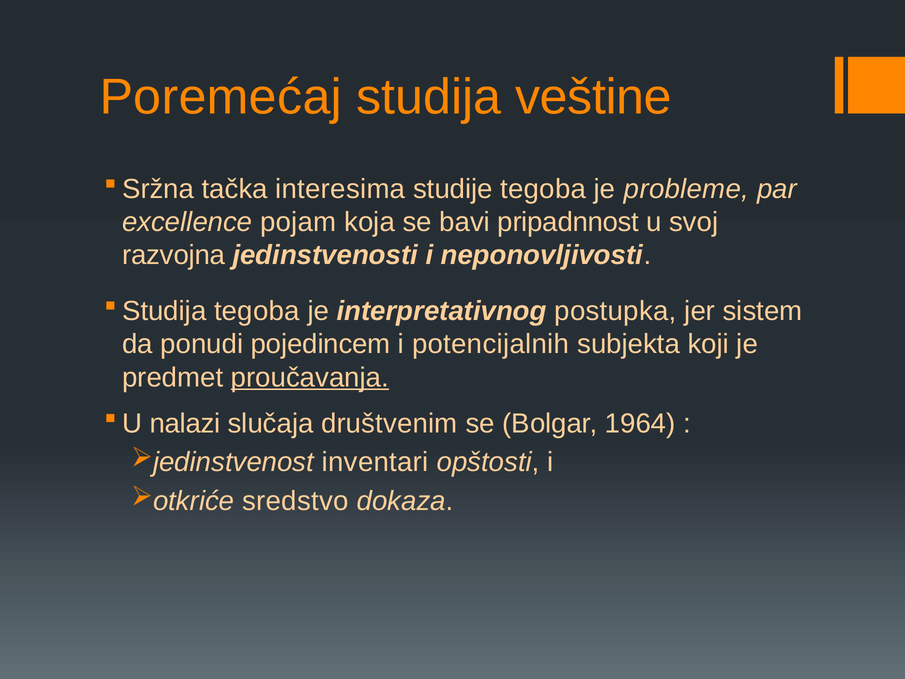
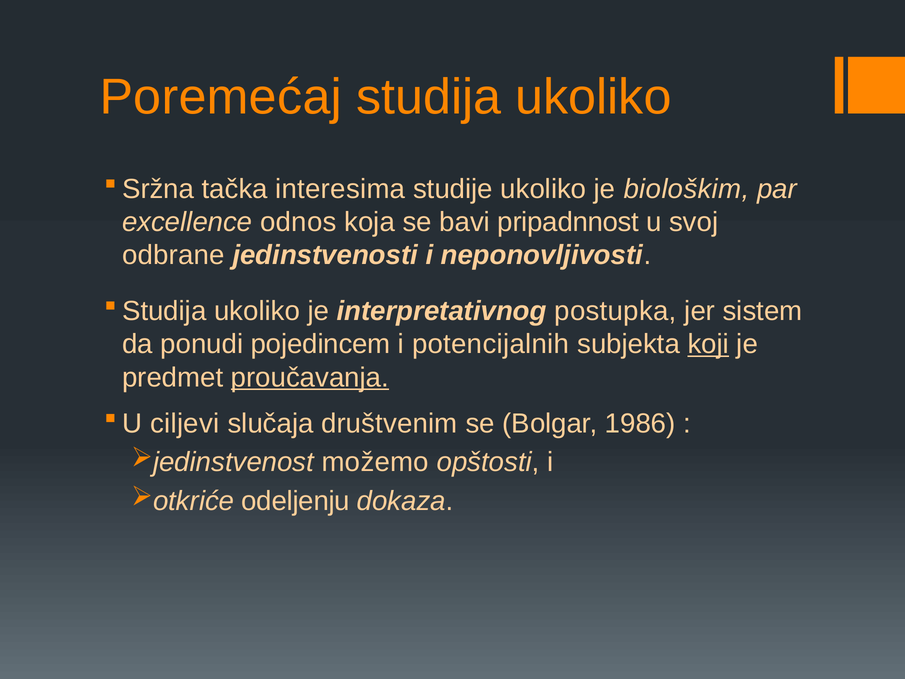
studija veštine: veštine -> ukoliko
studije tegoba: tegoba -> ukoliko
probleme: probleme -> biološkim
pojam: pojam -> odnos
razvojna: razvojna -> odbrane
tegoba at (257, 311): tegoba -> ukoliko
koji underline: none -> present
nalazi: nalazi -> ciljevi
1964: 1964 -> 1986
inventari: inventari -> možemo
sredstvo: sredstvo -> odeljenju
